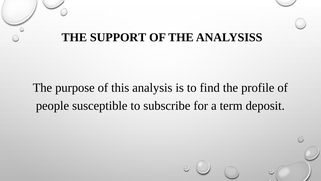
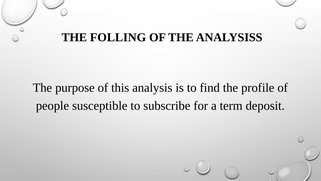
SUPPORT: SUPPORT -> FOLLING
